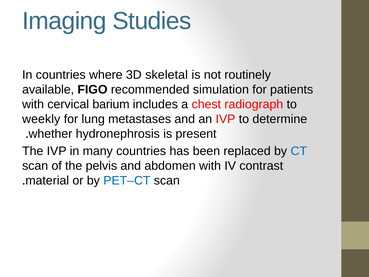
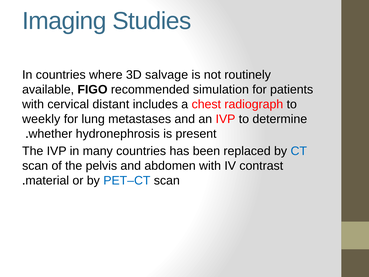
skeletal: skeletal -> salvage
barium: barium -> distant
